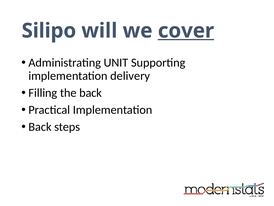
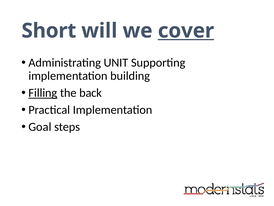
Silipo: Silipo -> Short
delivery: delivery -> building
Filling underline: none -> present
Back at (40, 127): Back -> Goal
